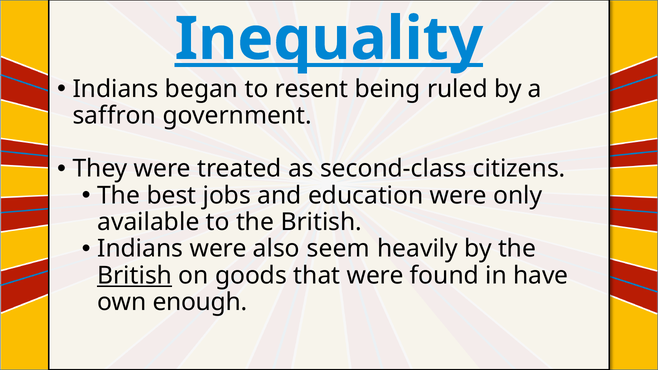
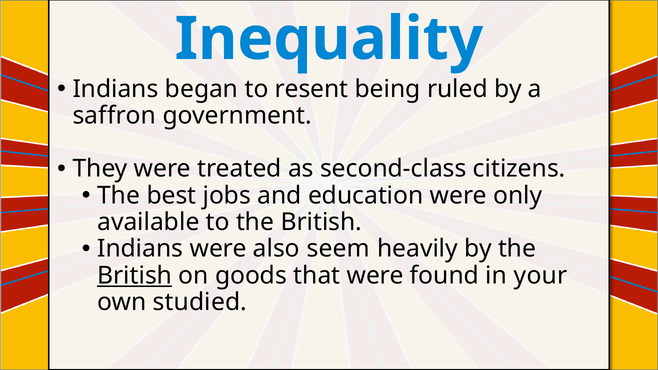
Inequality underline: present -> none
have: have -> your
enough: enough -> studied
